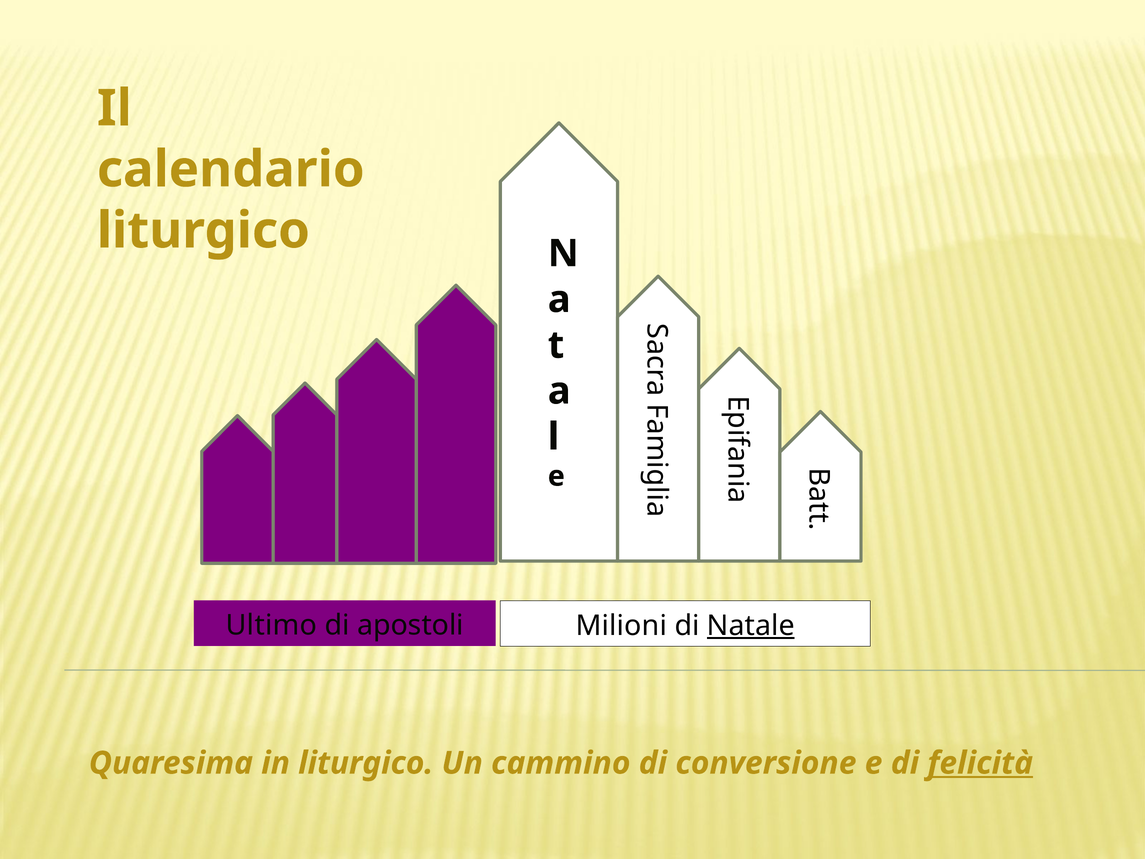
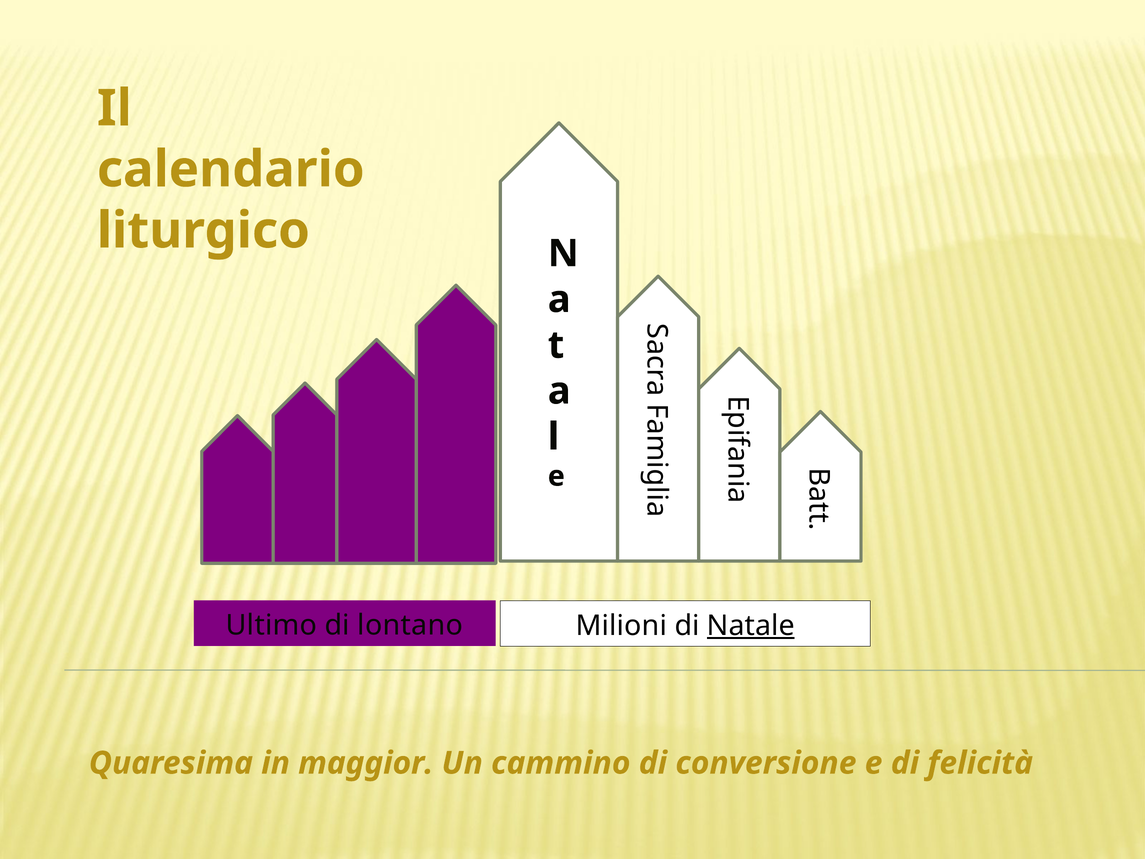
apostoli: apostoli -> lontano
in liturgico: liturgico -> maggior
felicità underline: present -> none
